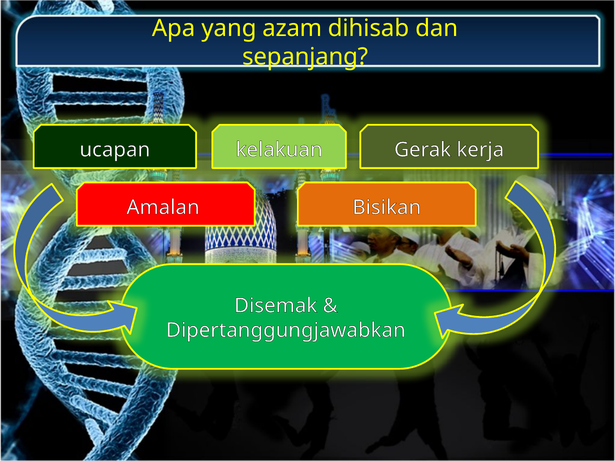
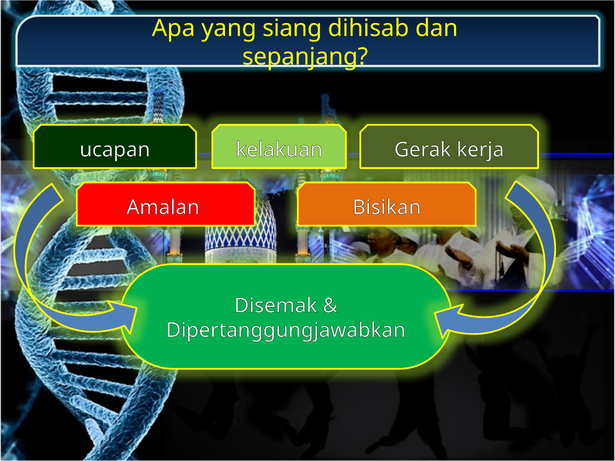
azam: azam -> siang
